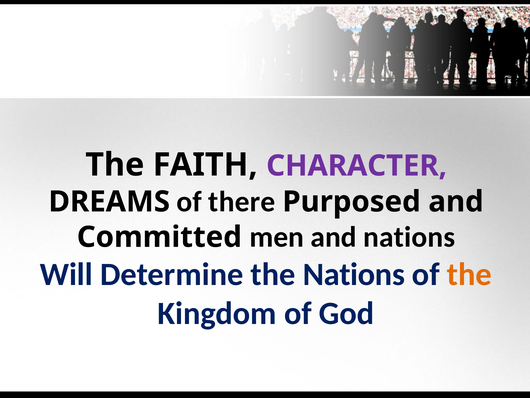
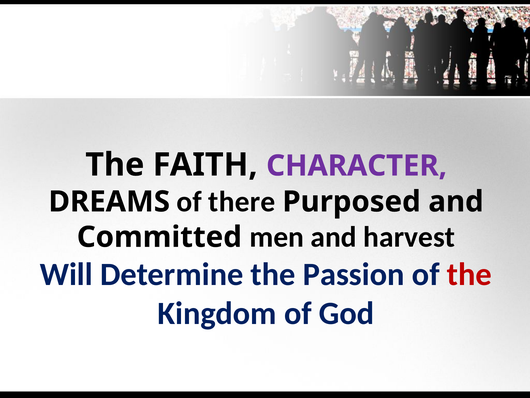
and nations: nations -> harvest
the Nations: Nations -> Passion
the at (469, 274) colour: orange -> red
